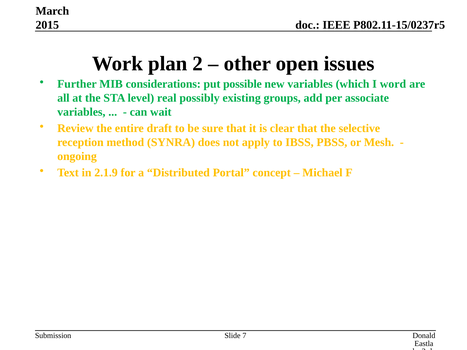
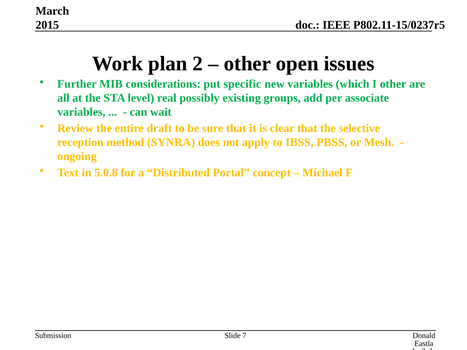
possible: possible -> specific
I word: word -> other
2.1.9: 2.1.9 -> 5.0.8
